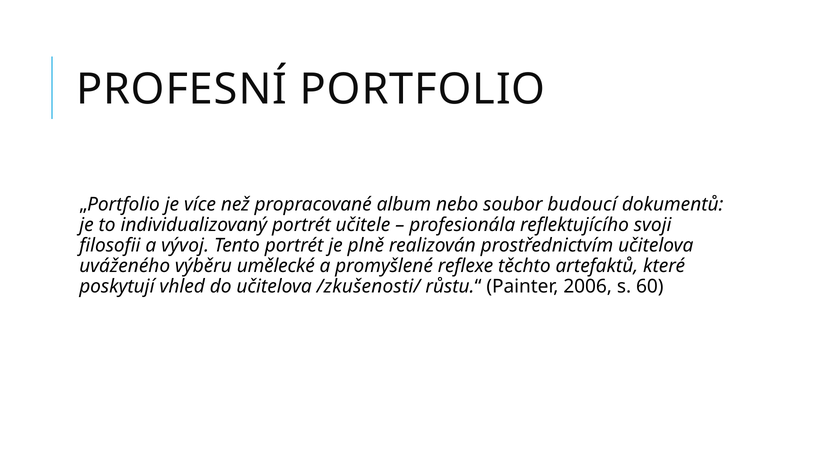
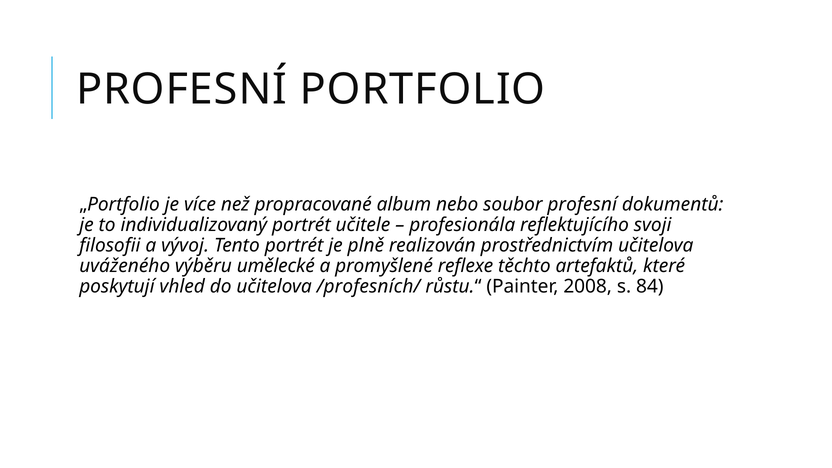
soubor budoucí: budoucí -> profesní
/zkušenosti/: /zkušenosti/ -> /profesních/
2006: 2006 -> 2008
60: 60 -> 84
